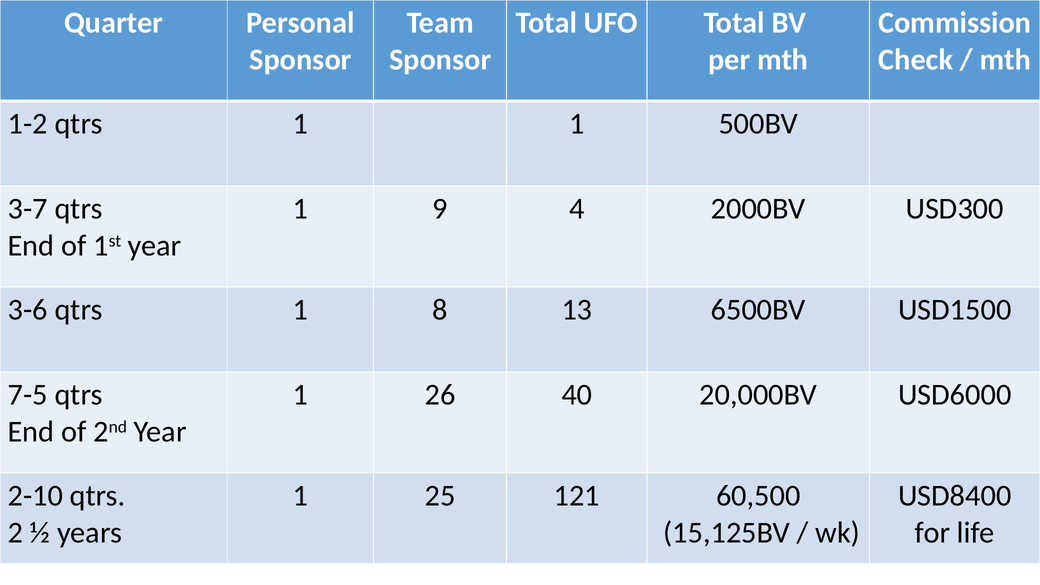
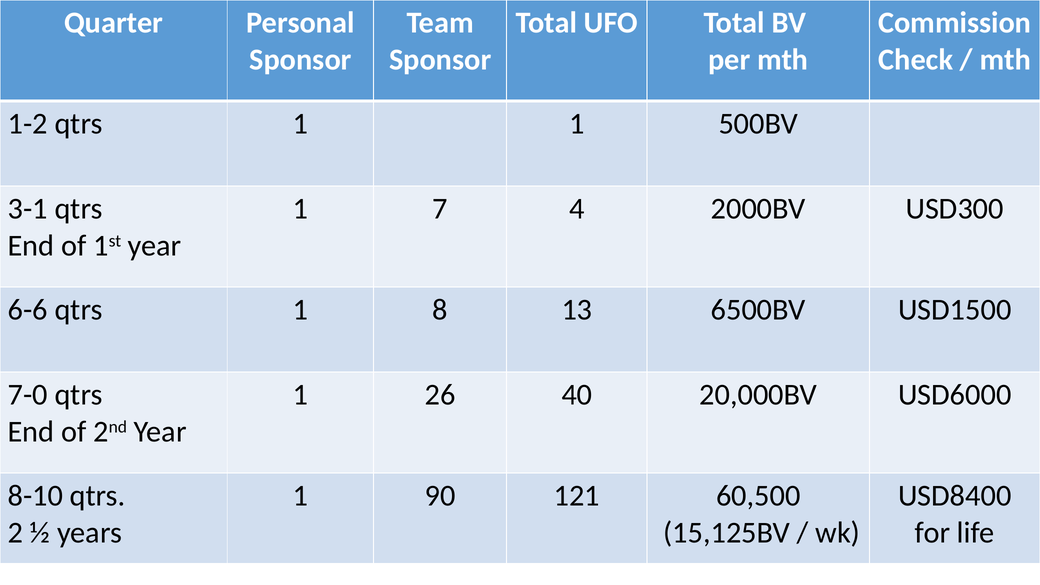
3-7: 3-7 -> 3-1
9: 9 -> 7
3-6: 3-6 -> 6-6
7-5: 7-5 -> 7-0
2-10: 2-10 -> 8-10
25: 25 -> 90
